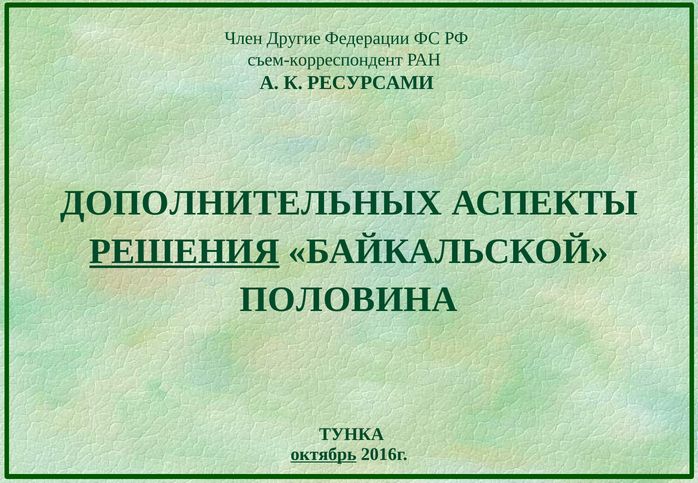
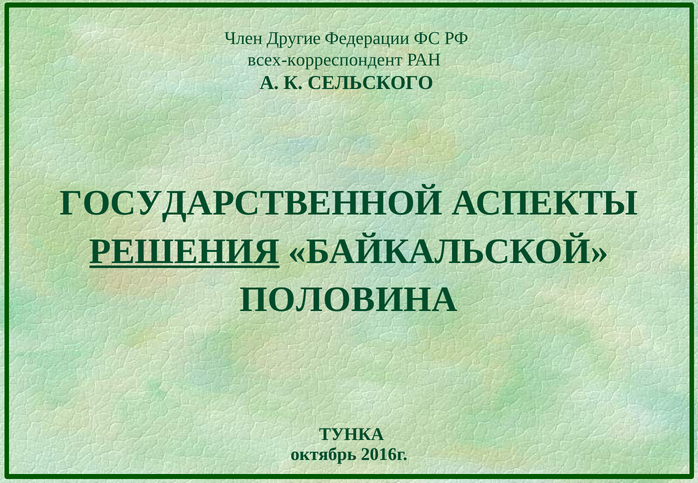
съем-корреспондент: съем-корреспондент -> всех-корреспондент
РЕСУРСАМИ: РЕСУРСАМИ -> СЕЛЬСКОГО
ДОПОЛНИТЕЛЬНЫХ: ДОПОЛНИТЕЛЬНЫХ -> ГОСУДАРСТВЕННОЙ
октябрь underline: present -> none
